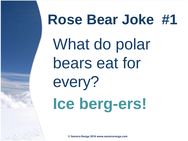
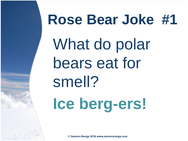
every: every -> smell
